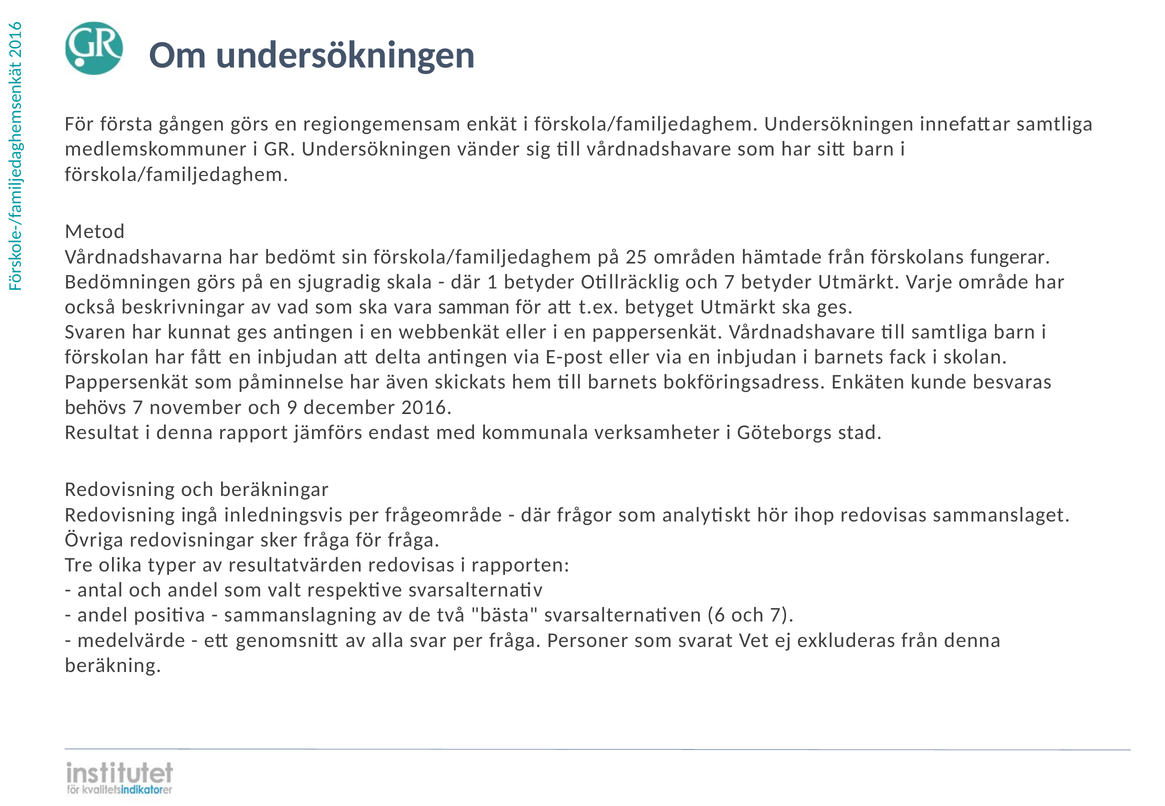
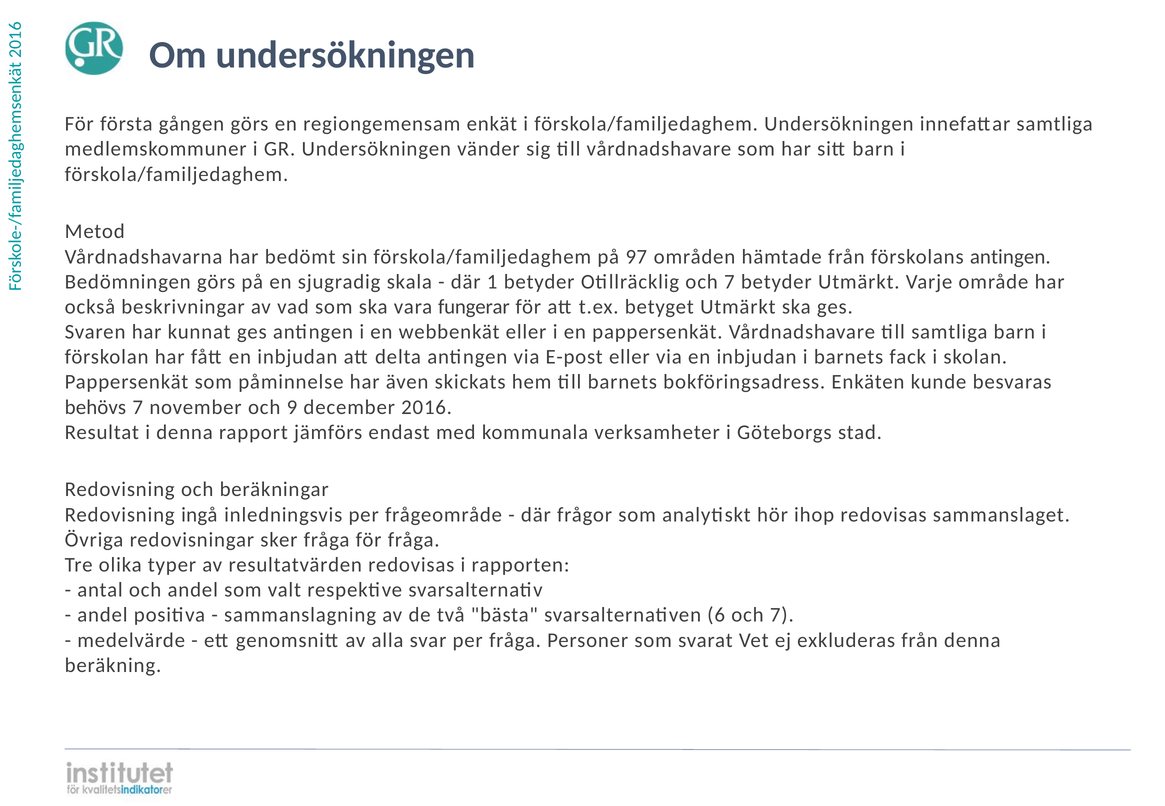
25: 25 -> 97
förskolans fungerar: fungerar -> antingen
samman: samman -> fungerar
